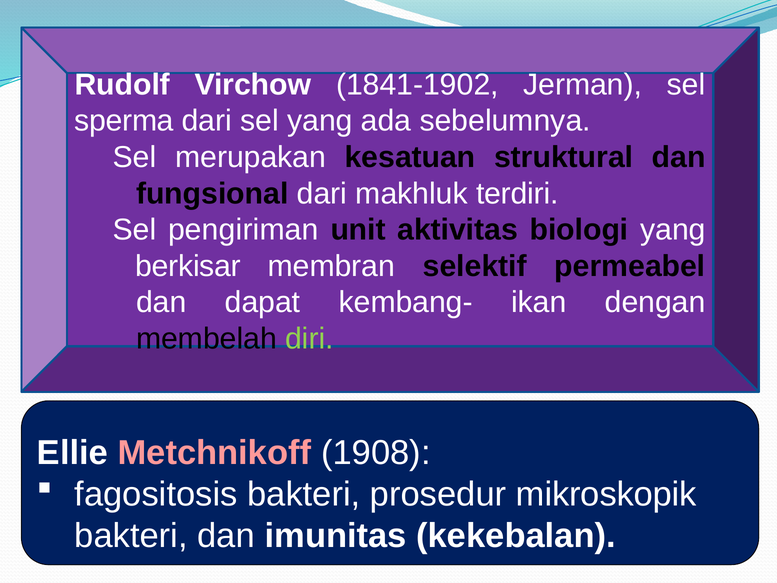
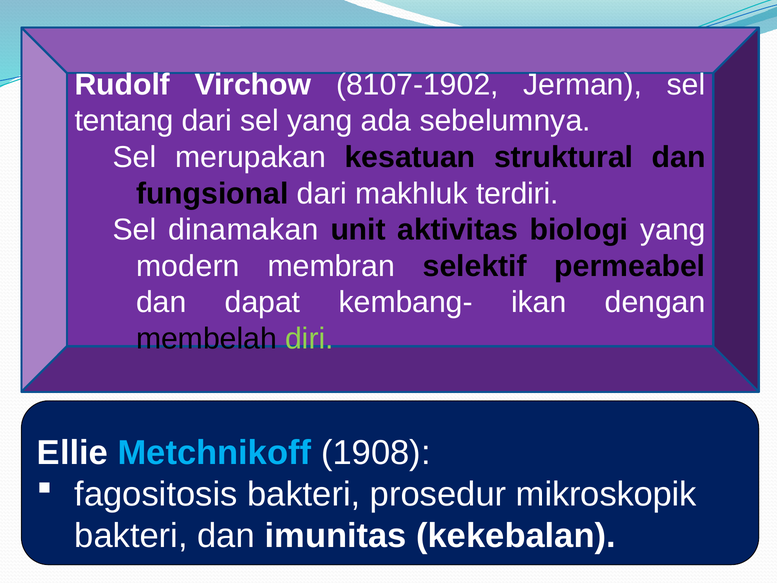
1841-1902: 1841-1902 -> 8107-1902
sperma: sperma -> tentang
pengiriman: pengiriman -> dinamakan
berkisar: berkisar -> modern
Metchnikoff colour: pink -> light blue
